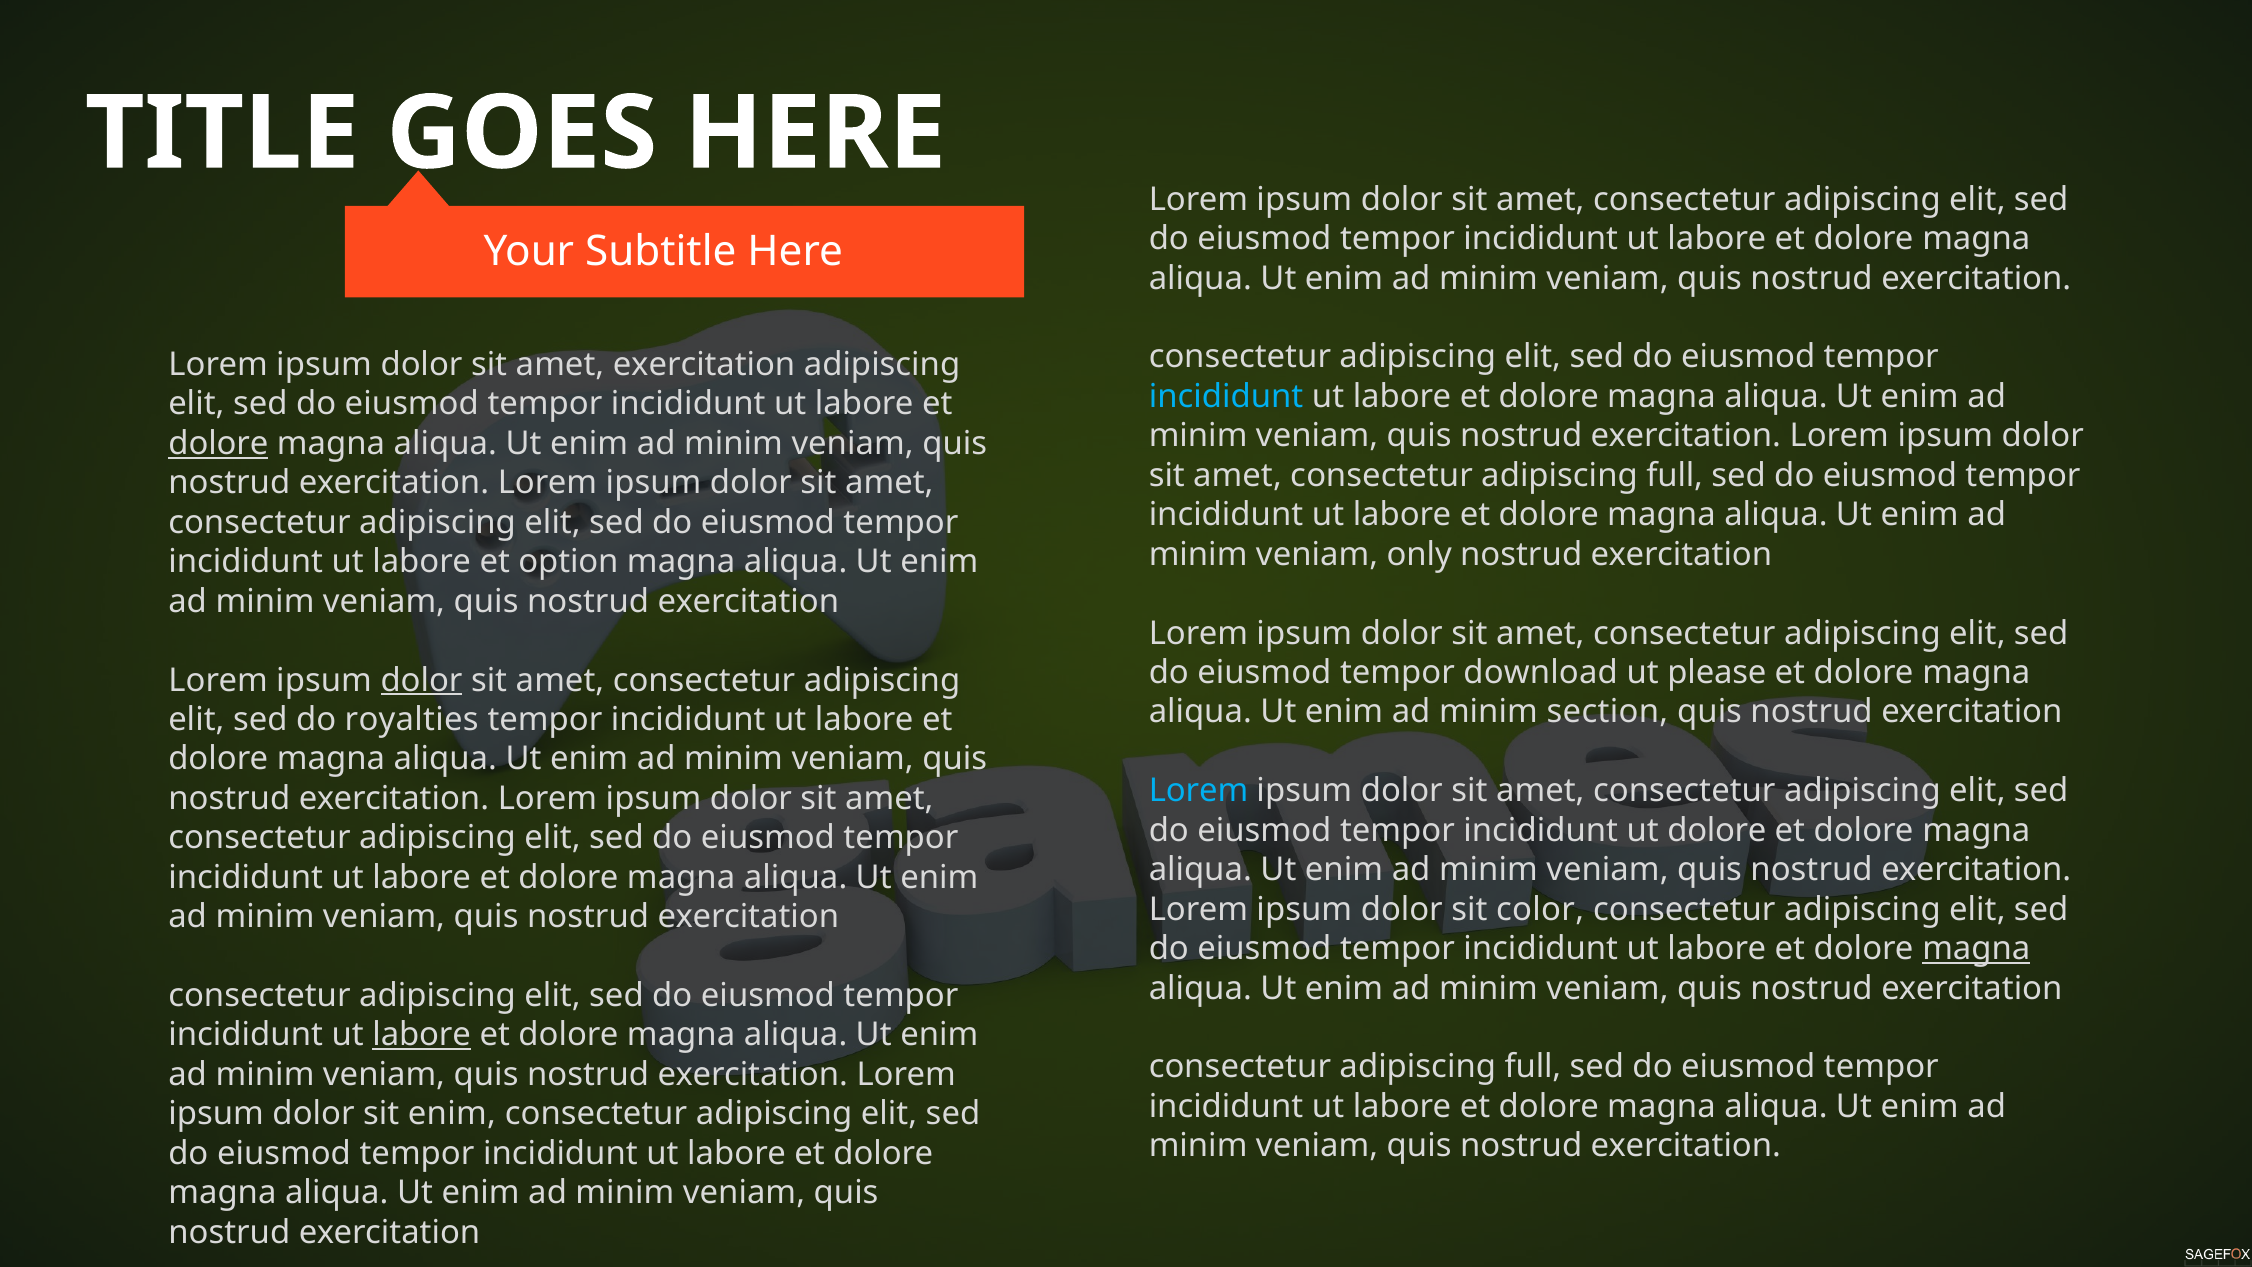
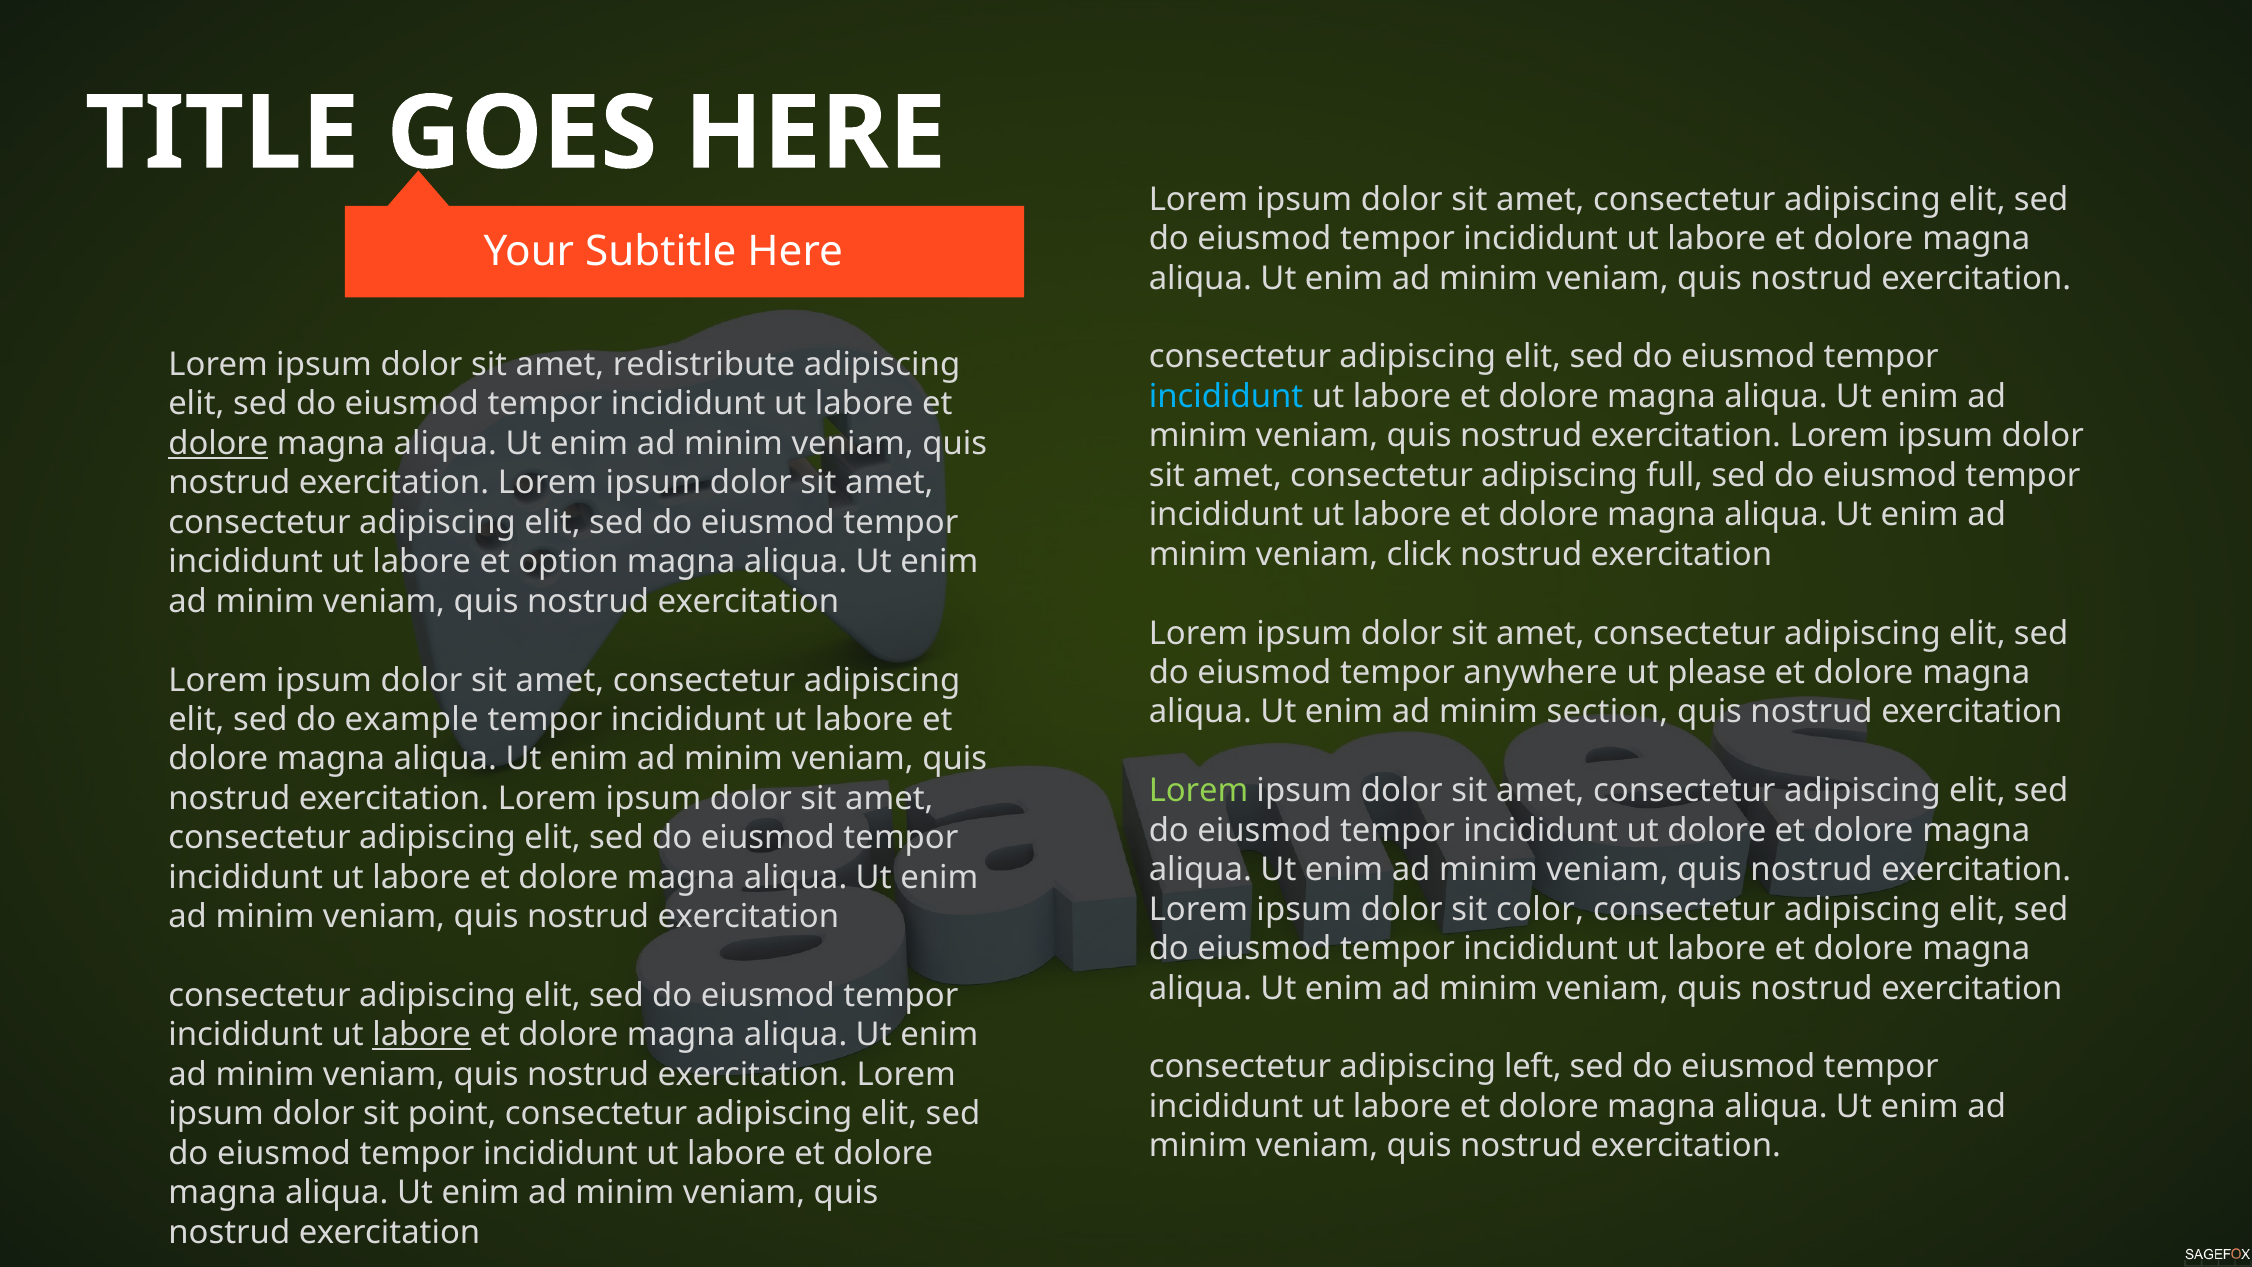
amet exercitation: exercitation -> redistribute
only: only -> click
download: download -> anywhere
dolor at (421, 680) underline: present -> none
royalties: royalties -> example
Lorem at (1198, 791) colour: light blue -> light green
magna at (1976, 949) underline: present -> none
full at (1533, 1067): full -> left
sit enim: enim -> point
